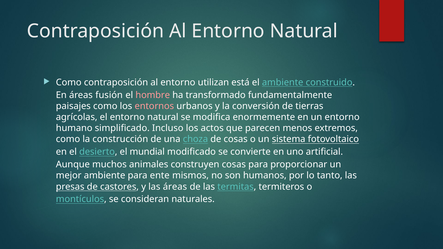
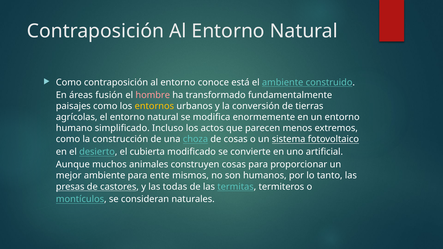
utilizan: utilizan -> conoce
entornos colour: pink -> yellow
mundial: mundial -> cubierta
las áreas: áreas -> todas
